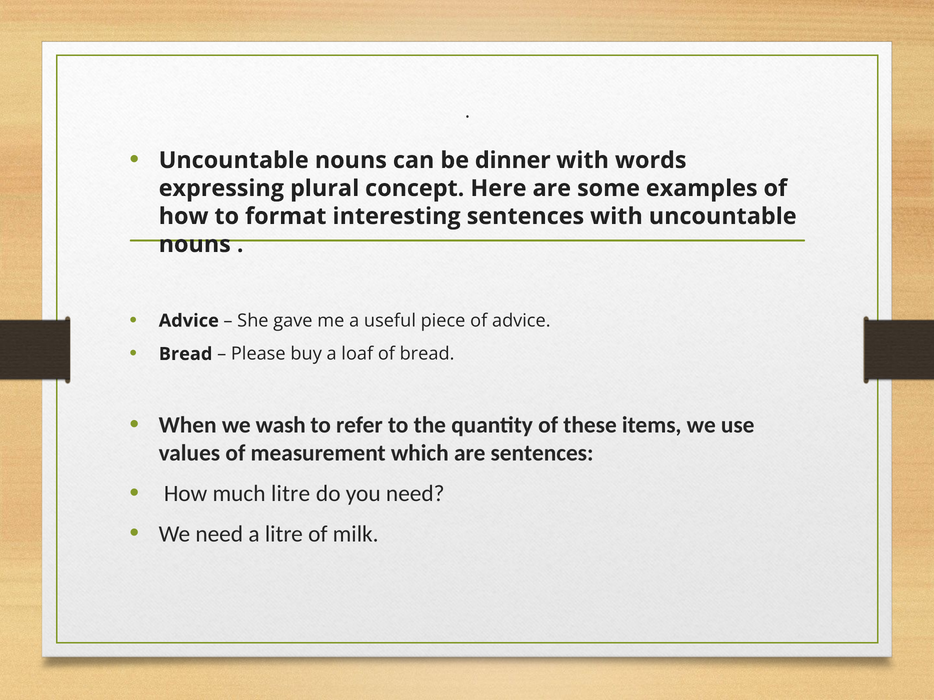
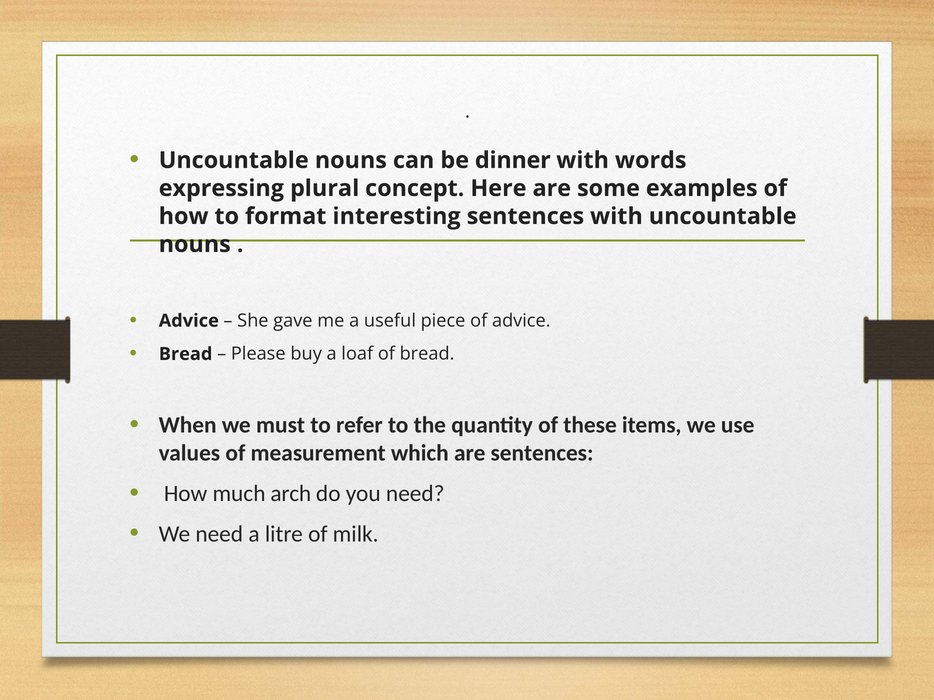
wash: wash -> must
much litre: litre -> arch
